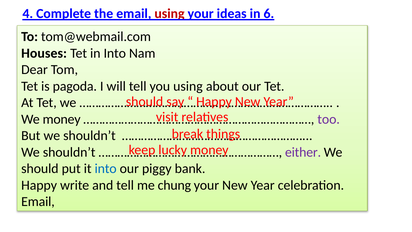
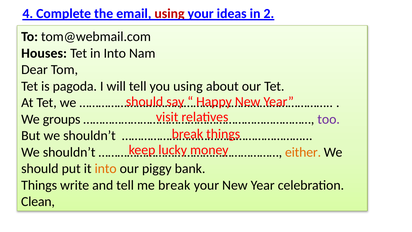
6: 6 -> 2
We money: money -> groups
either colour: purple -> orange
into at (106, 168) colour: blue -> orange
Happy at (39, 185): Happy -> Things
me chung: chung -> break
Email at (38, 201): Email -> Clean
